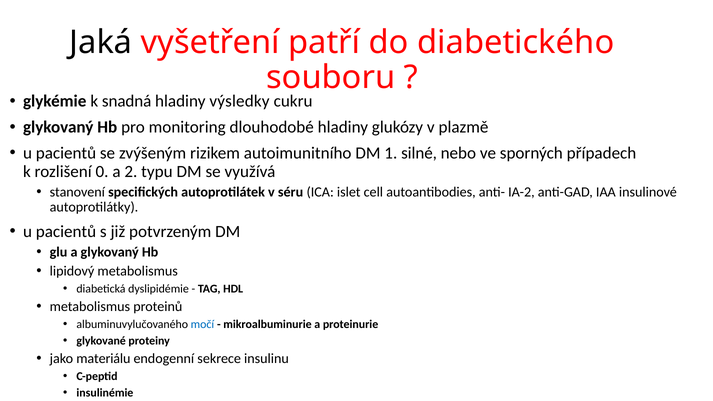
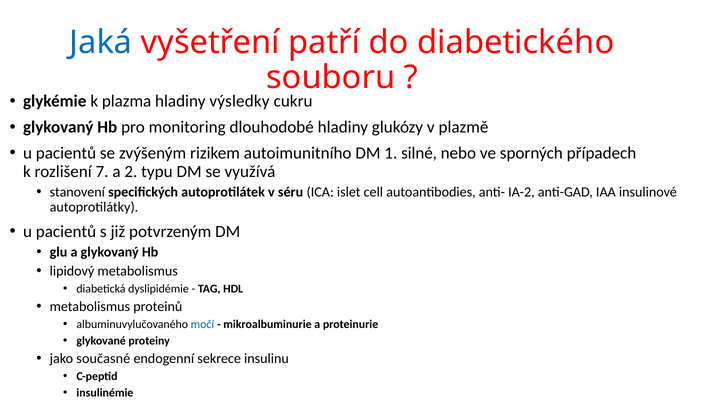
Jaká colour: black -> blue
snadná: snadná -> plazma
0: 0 -> 7
materiálu: materiálu -> současné
